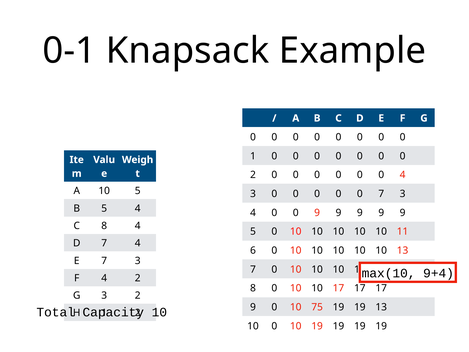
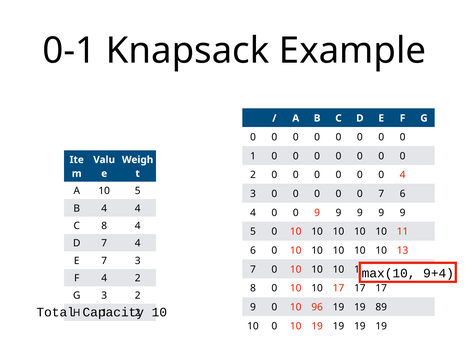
0 7 3: 3 -> 6
B 5: 5 -> 4
75: 75 -> 96
19 13: 13 -> 89
